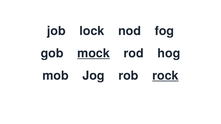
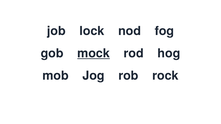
rock underline: present -> none
